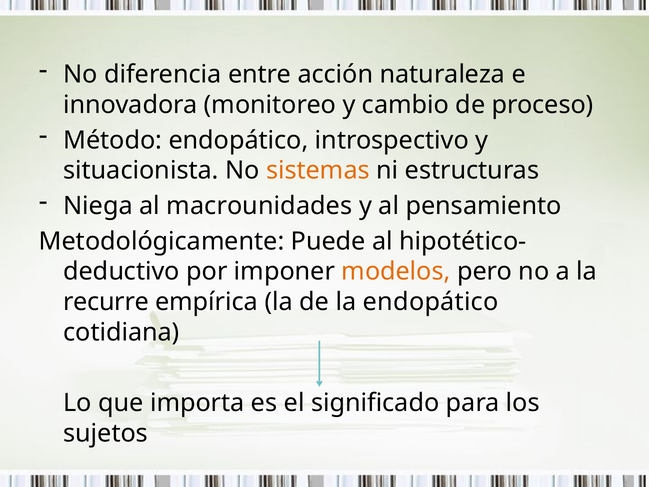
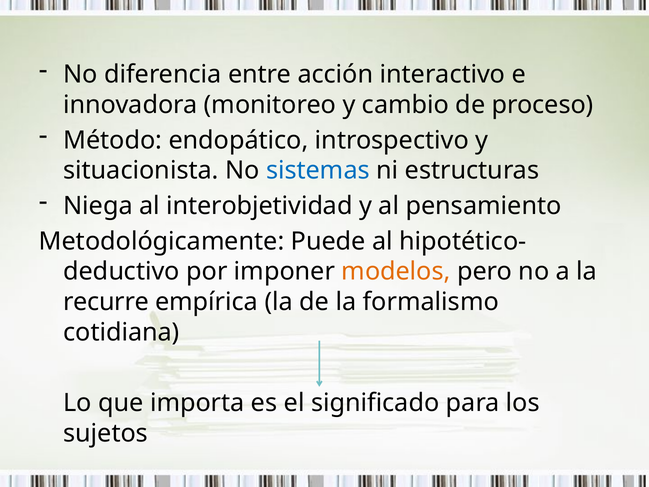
naturaleza: naturaleza -> interactivo
sistemas colour: orange -> blue
macrounidades: macrounidades -> interobjetividad
la endopático: endopático -> formalismo
